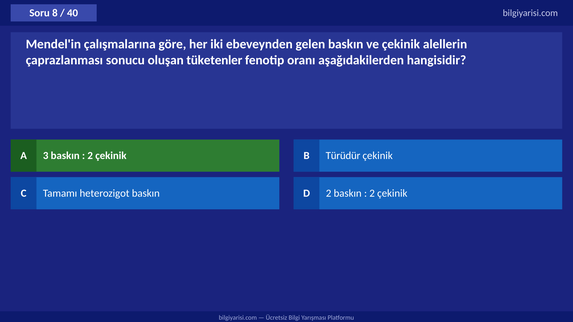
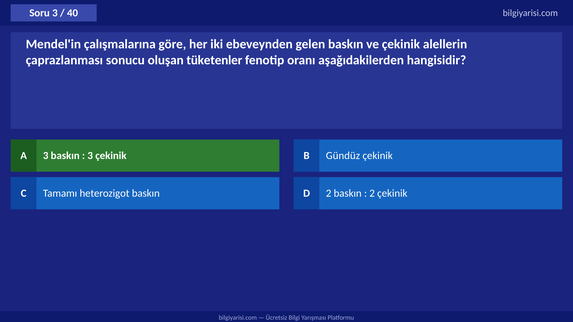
Soru 8: 8 -> 3
2 at (90, 156): 2 -> 3
Türüdür: Türüdür -> Gündüz
